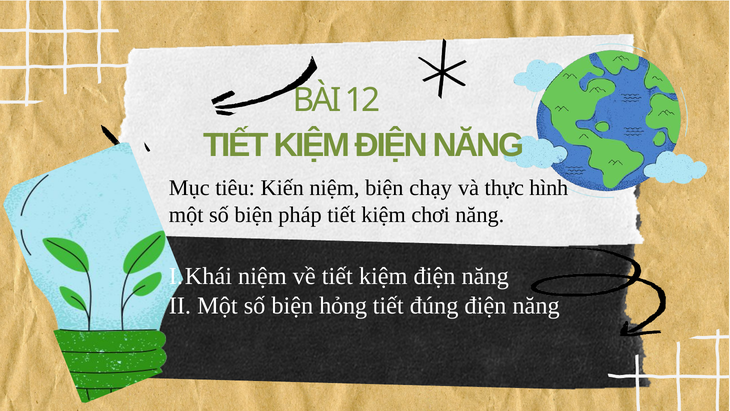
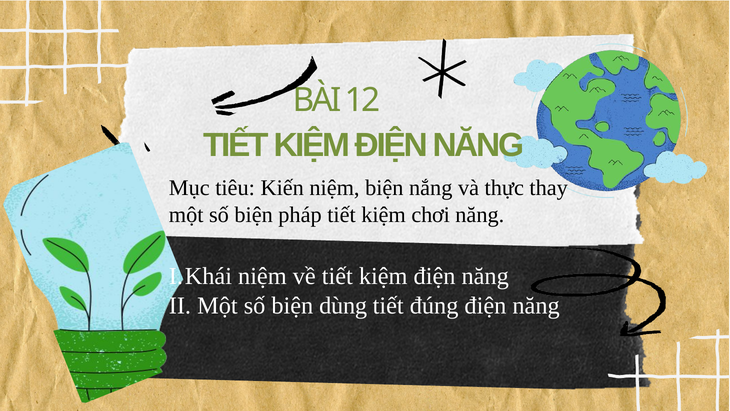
chạy: chạy -> nắng
hình: hình -> thay
hỏng: hỏng -> dùng
